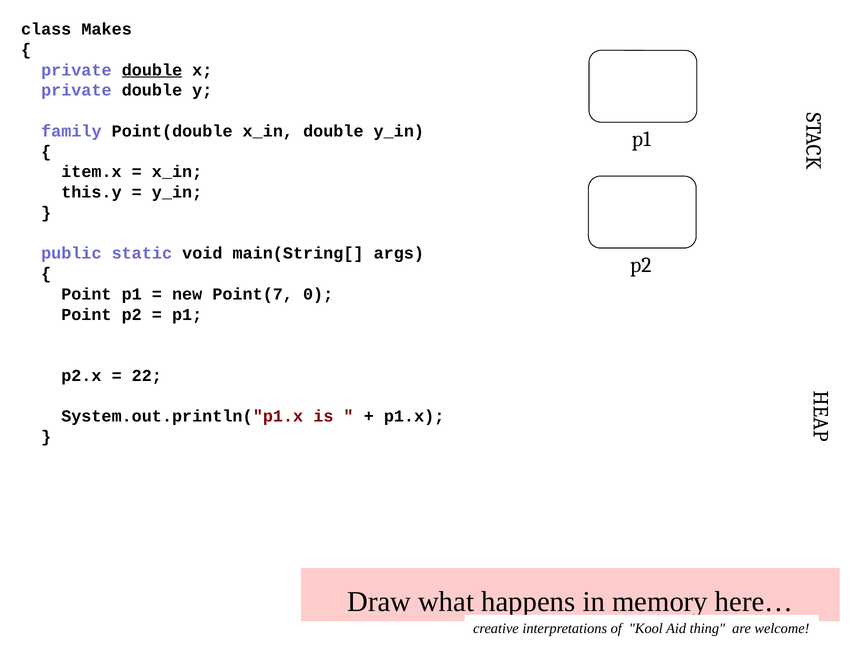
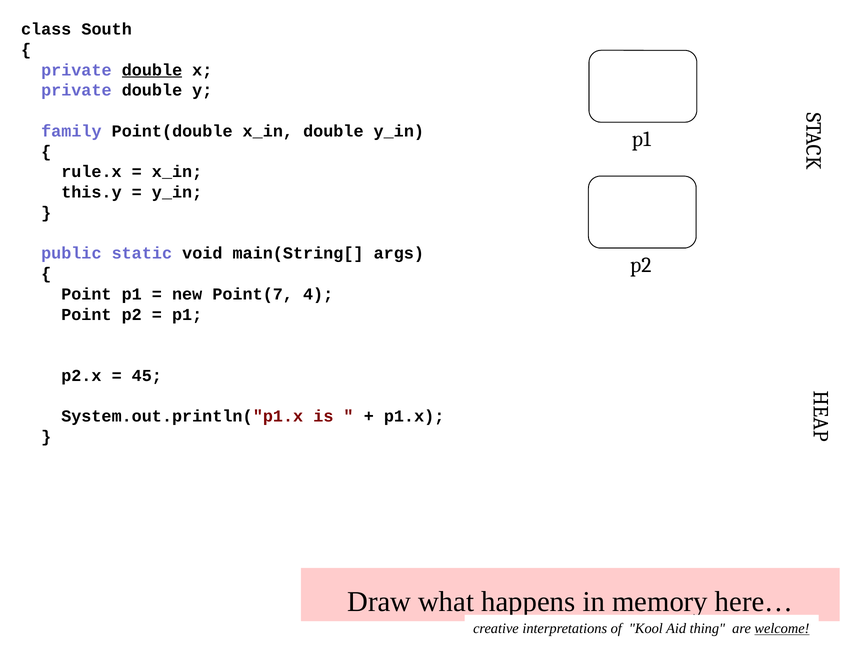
Makes: Makes -> South
item.x: item.x -> rule.x
0: 0 -> 4
22: 22 -> 45
welcome underline: none -> present
